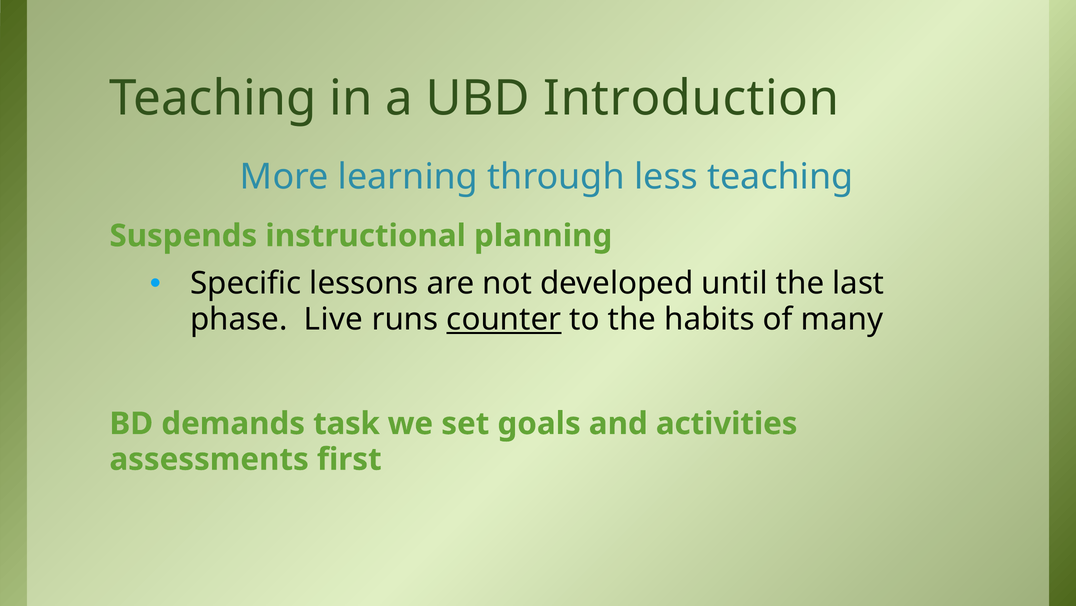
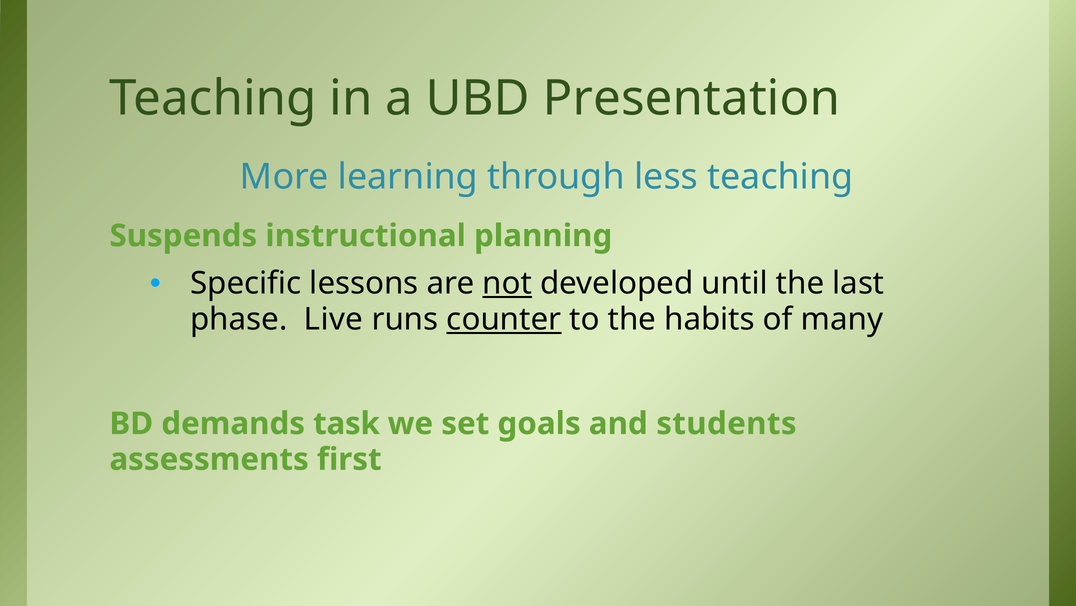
Introduction: Introduction -> Presentation
not underline: none -> present
activities: activities -> students
